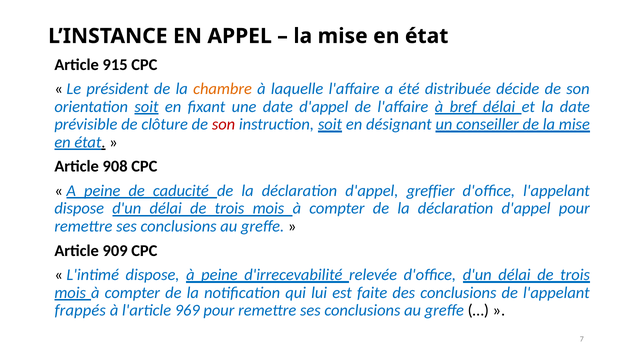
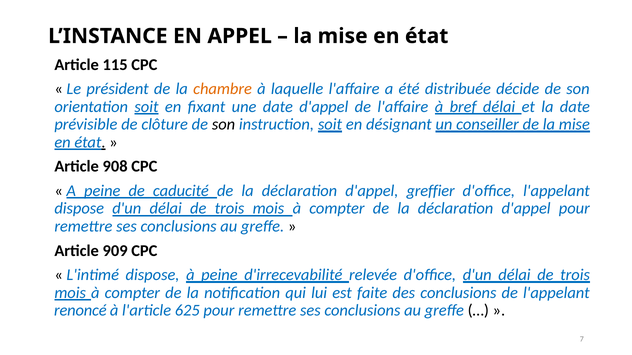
915: 915 -> 115
son at (224, 125) colour: red -> black
frappés: frappés -> renoncé
969: 969 -> 625
